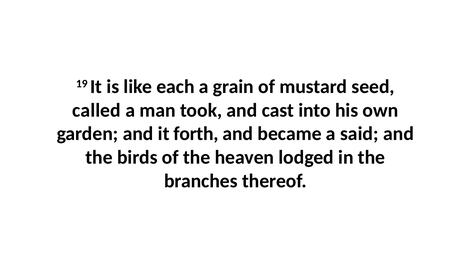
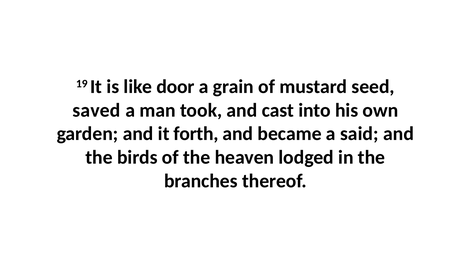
each: each -> door
called: called -> saved
